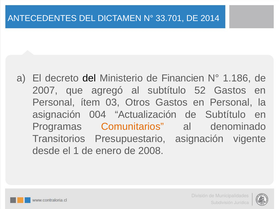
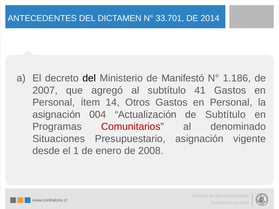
Financien: Financien -> Manifestó
52: 52 -> 41
03: 03 -> 14
Comunitarios colour: orange -> red
Transitorios: Transitorios -> Situaciones
